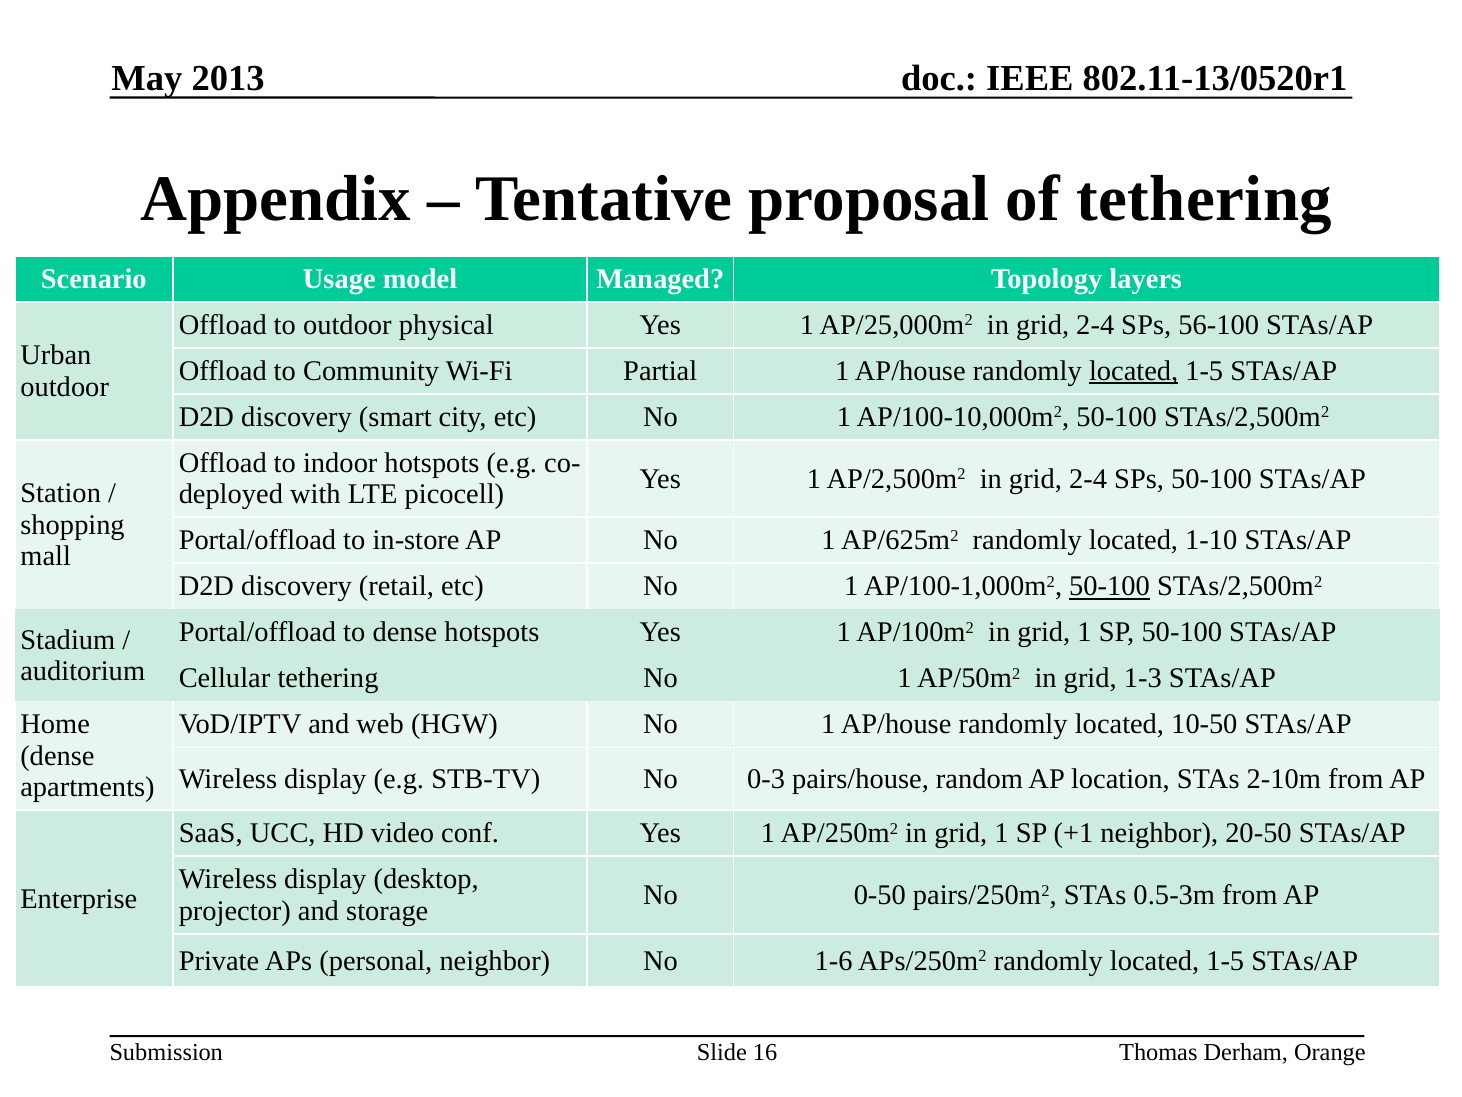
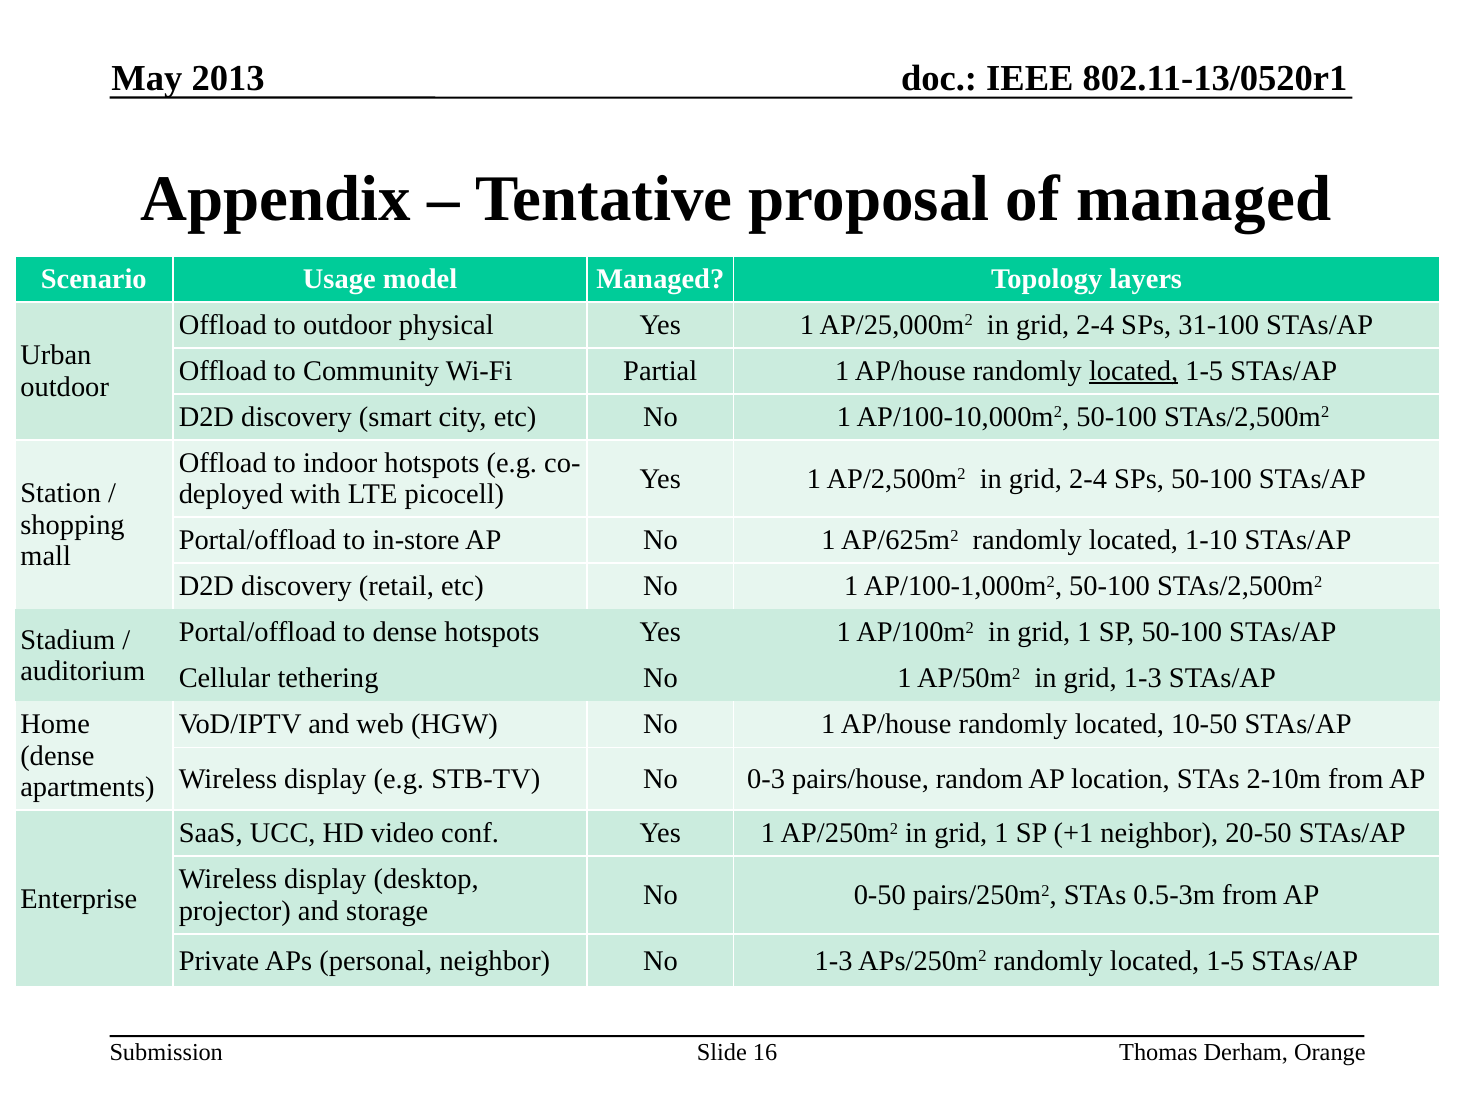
of tethering: tethering -> managed
56-100: 56-100 -> 31-100
50-100 at (1110, 586) underline: present -> none
No 1-6: 1-6 -> 1-3
